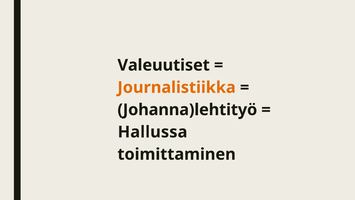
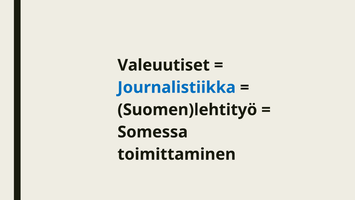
Journalistiikka colour: orange -> blue
Johanna)lehtityö: Johanna)lehtityö -> Suomen)lehtityö
Hallussa: Hallussa -> Somessa
